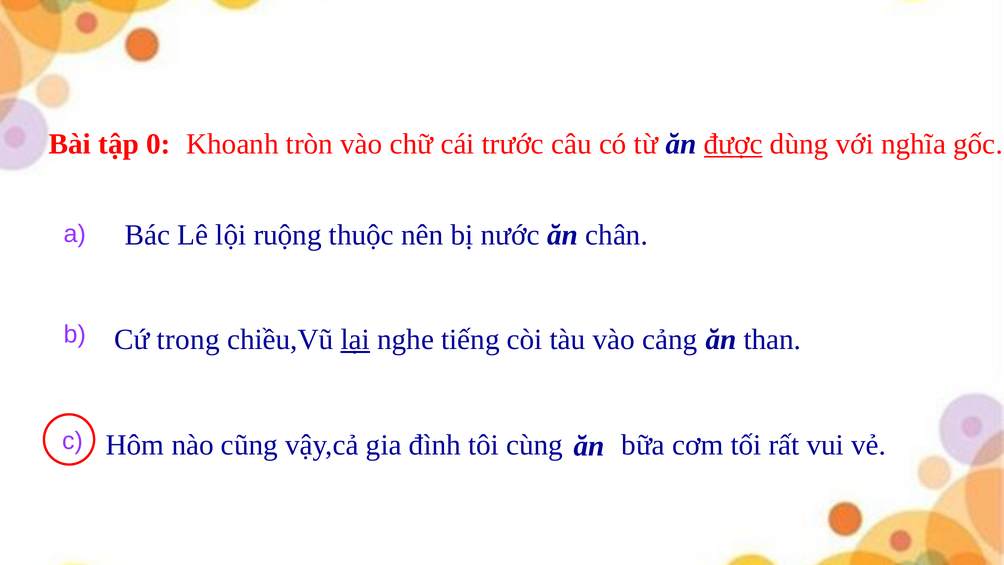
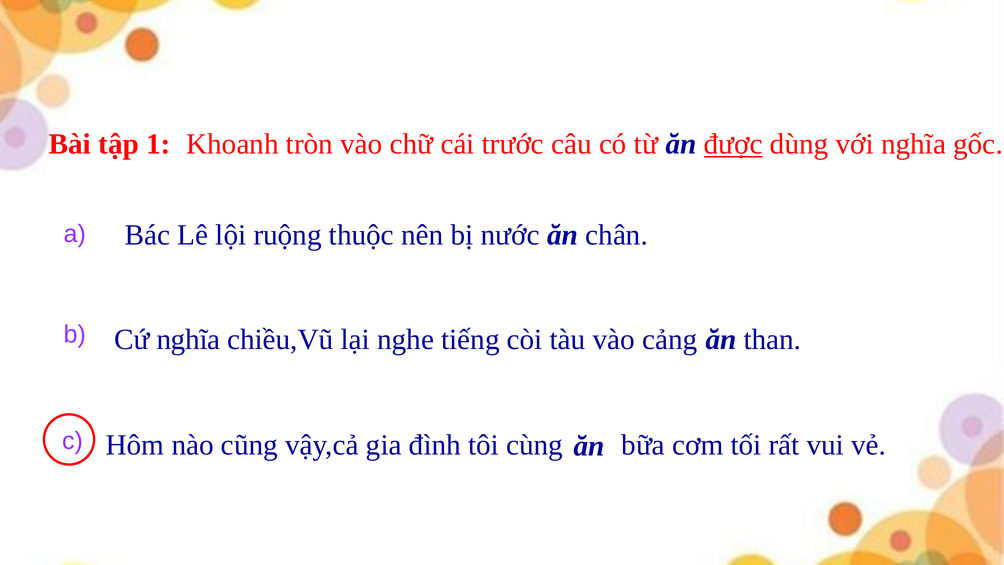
0: 0 -> 1
Cứ trong: trong -> nghĩa
lại underline: present -> none
